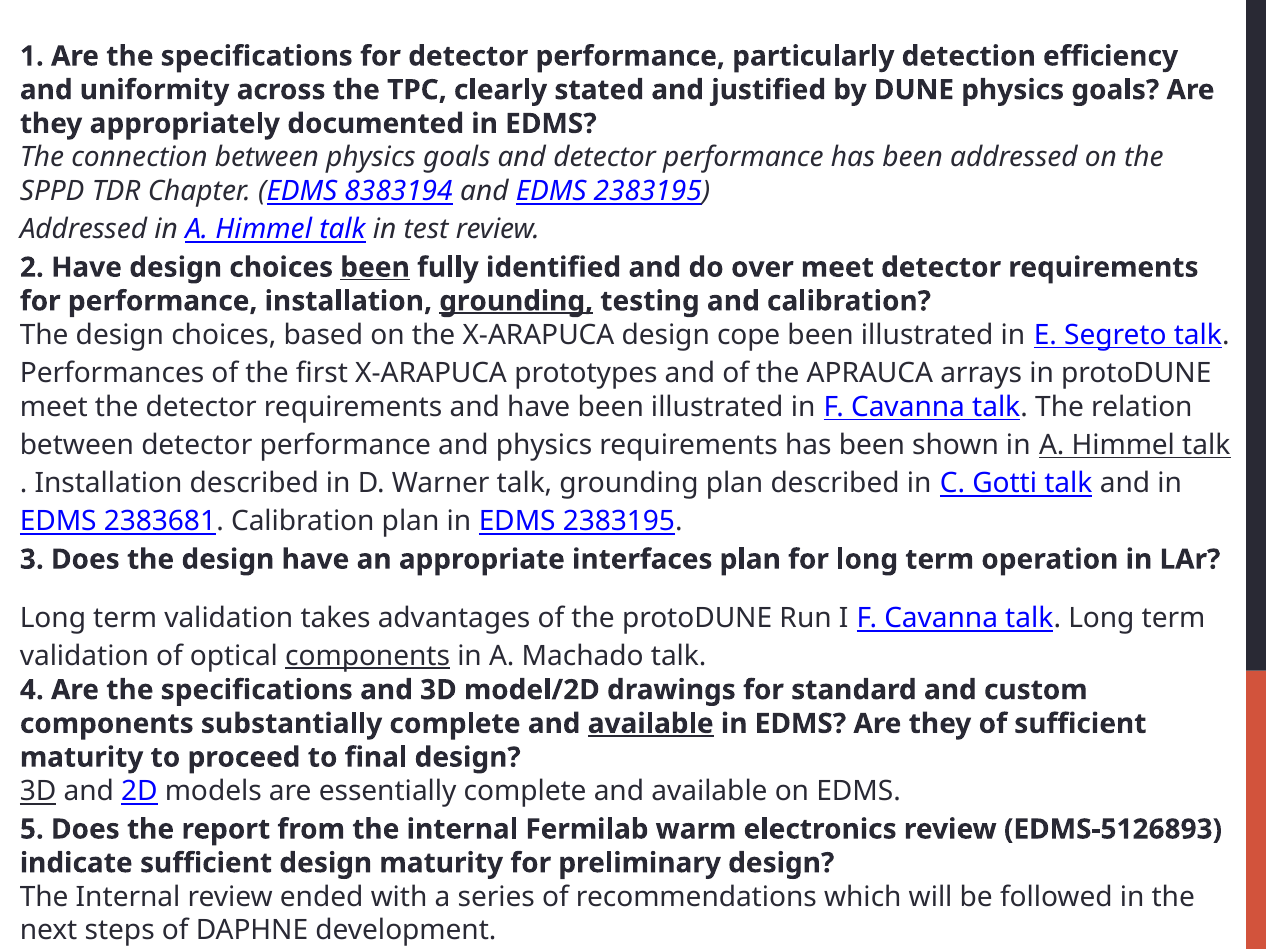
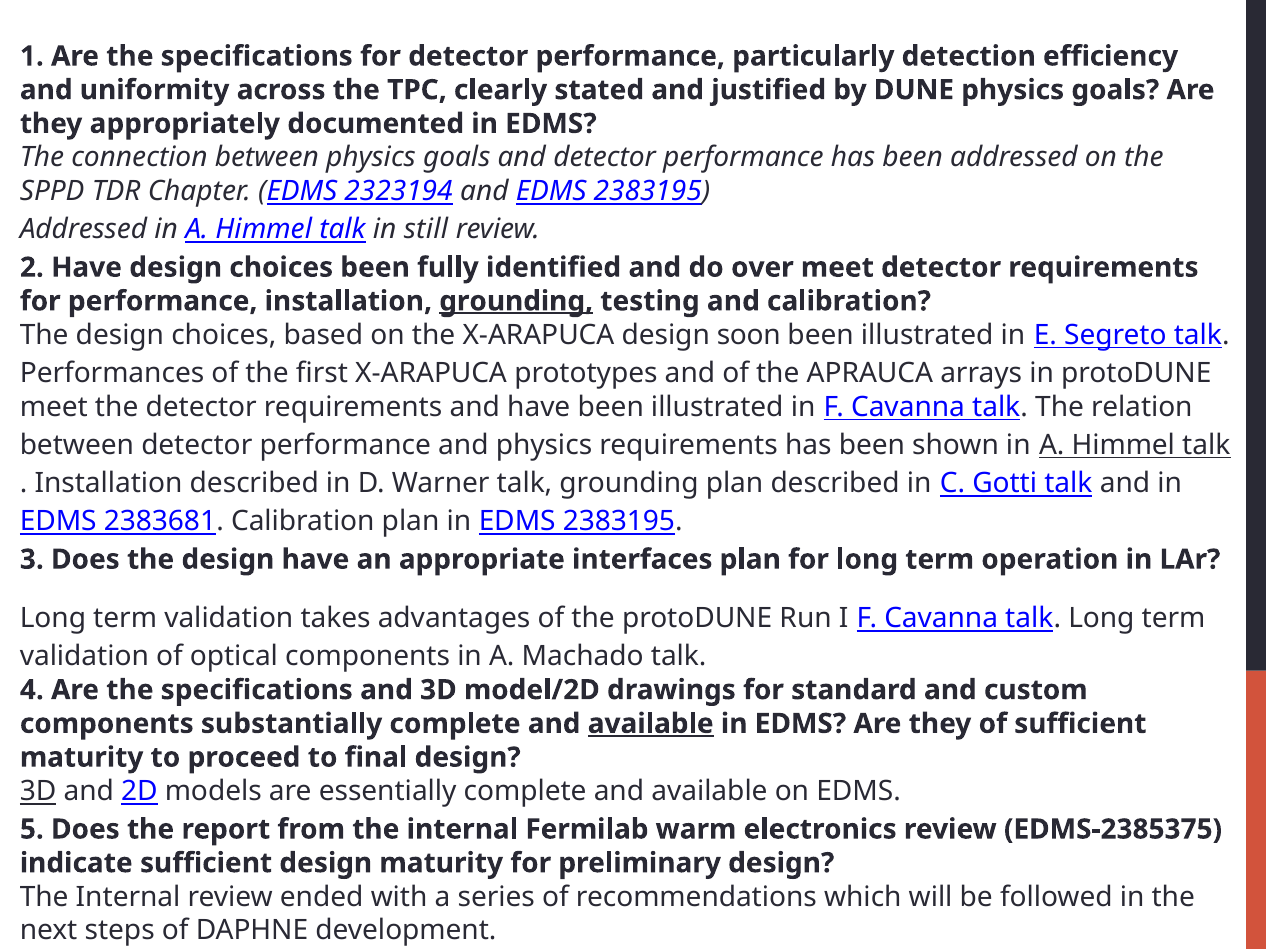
8383194: 8383194 -> 2323194
test: test -> still
been at (375, 268) underline: present -> none
cope: cope -> soon
components at (368, 657) underline: present -> none
EDMS-5126893: EDMS-5126893 -> EDMS-2385375
